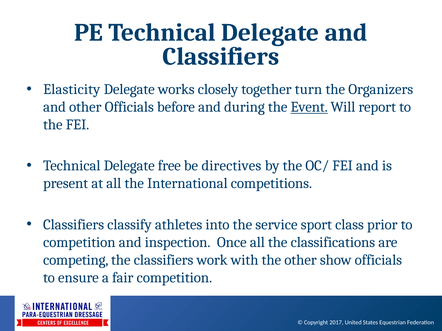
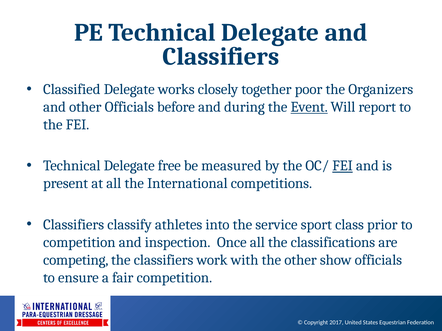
Elasticity: Elasticity -> Classified
turn: turn -> poor
directives: directives -> measured
FEI at (343, 166) underline: none -> present
